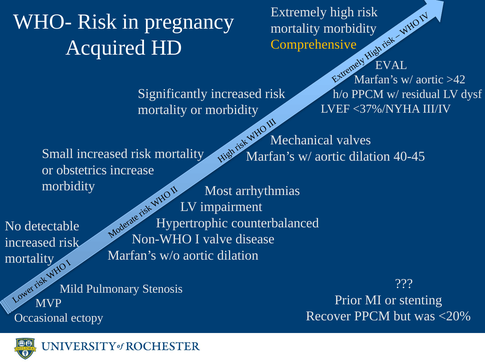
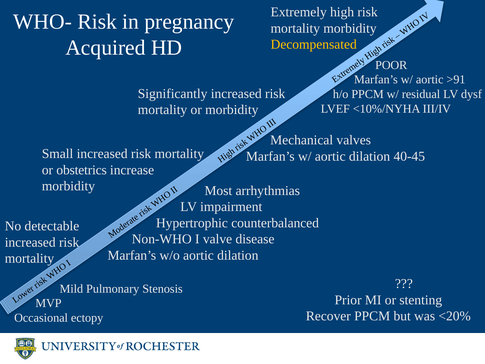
Comprehensive: Comprehensive -> Decompensated
EVAL: EVAL -> POOR
>42: >42 -> >91
<37%/NYHA: <37%/NYHA -> <10%/NYHA
